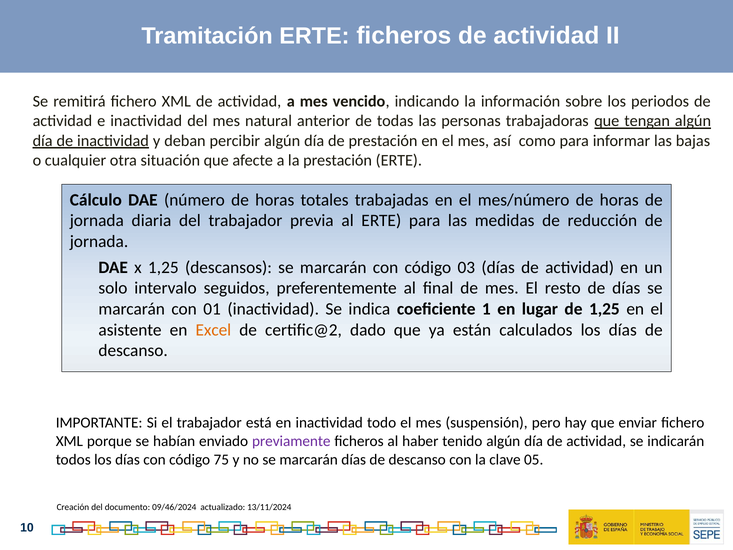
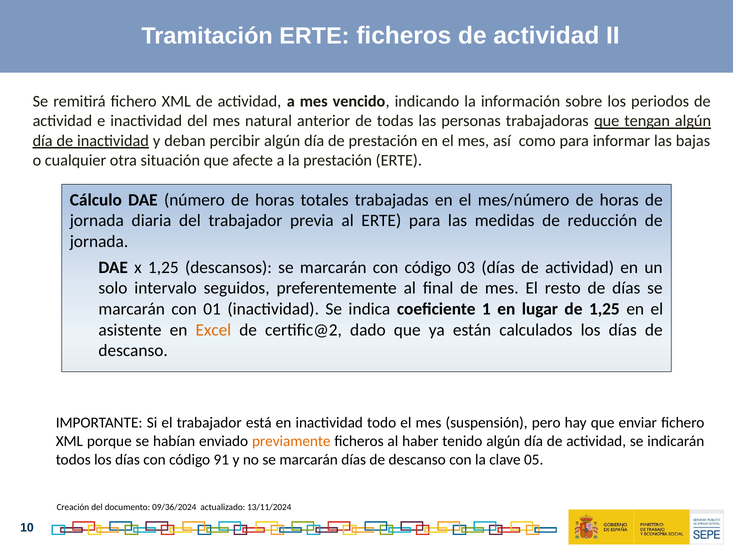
previamente colour: purple -> orange
75: 75 -> 91
09/46/2024: 09/46/2024 -> 09/36/2024
